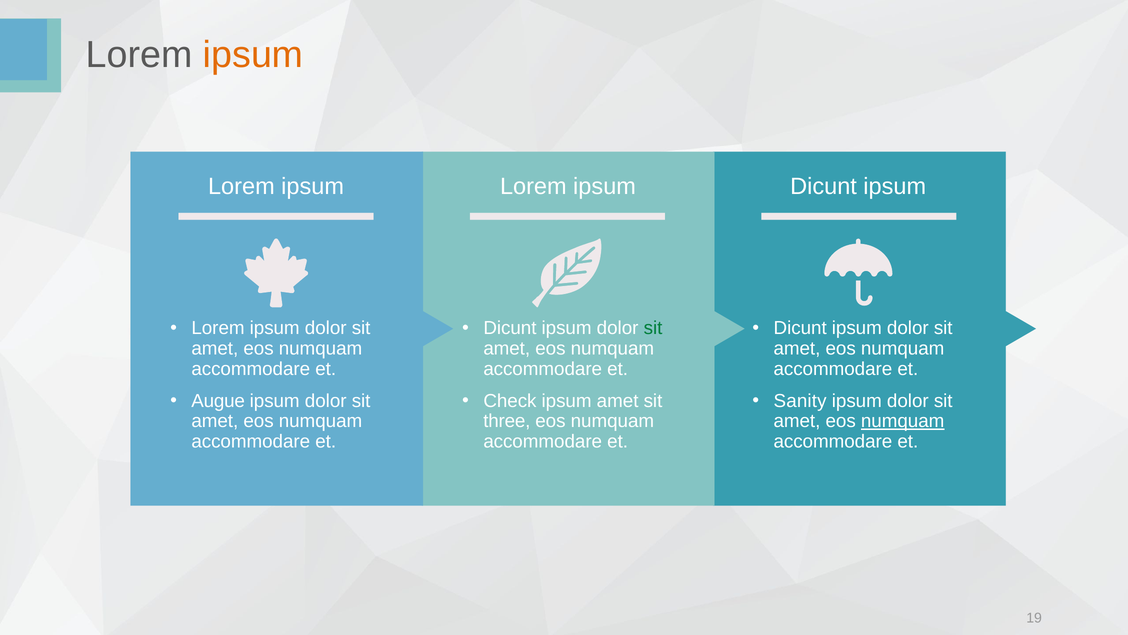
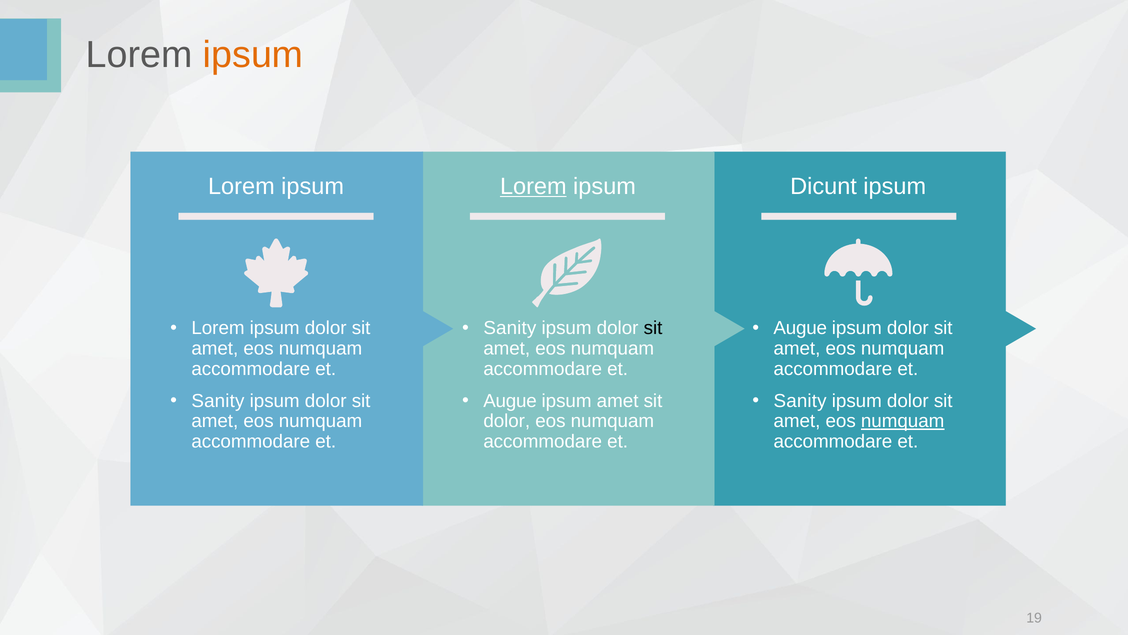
Lorem at (533, 186) underline: none -> present
Dicunt at (510, 328): Dicunt -> Sanity
sit at (653, 328) colour: green -> black
Dicunt at (800, 328): Dicunt -> Augue
Augue at (218, 401): Augue -> Sanity
Check at (510, 401): Check -> Augue
three at (507, 421): three -> dolor
